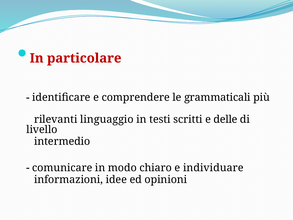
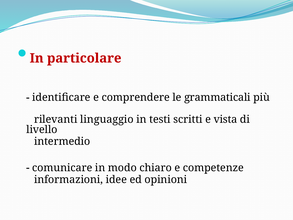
delle: delle -> vista
individuare: individuare -> competenze
